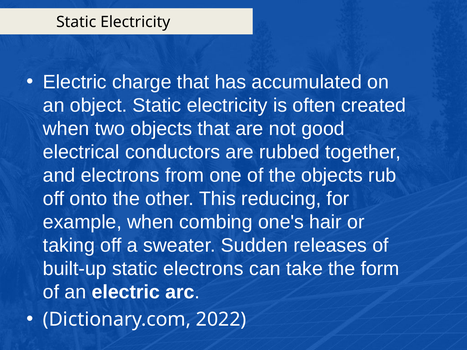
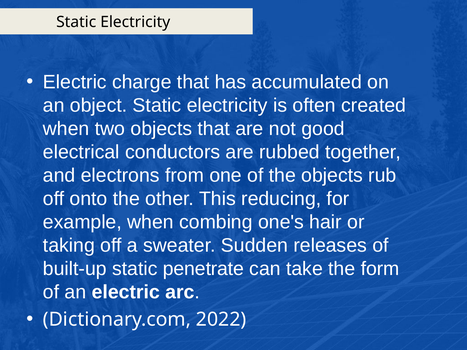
static electrons: electrons -> penetrate
